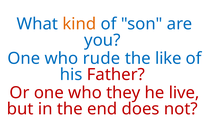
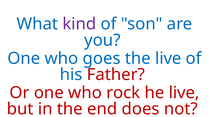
kind colour: orange -> purple
rude: rude -> goes
the like: like -> live
they: they -> rock
